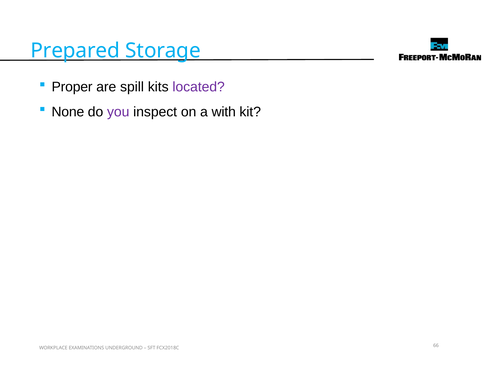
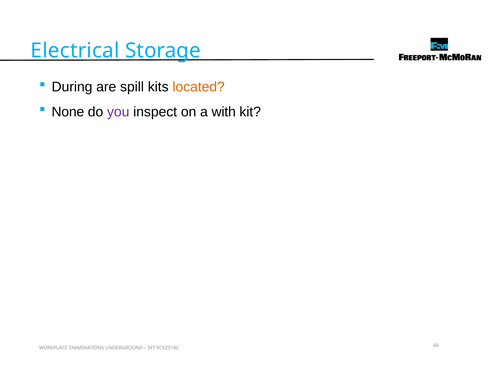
Prepared: Prepared -> Electrical
Proper: Proper -> During
located colour: purple -> orange
